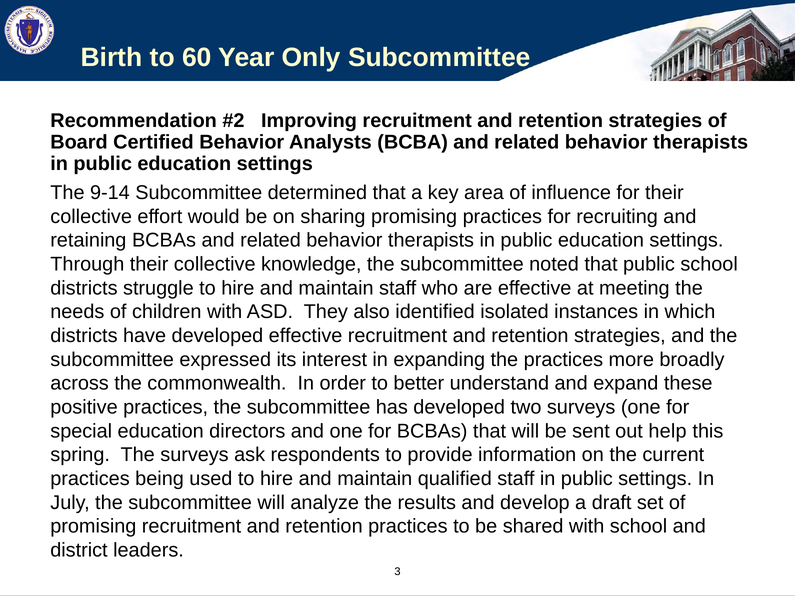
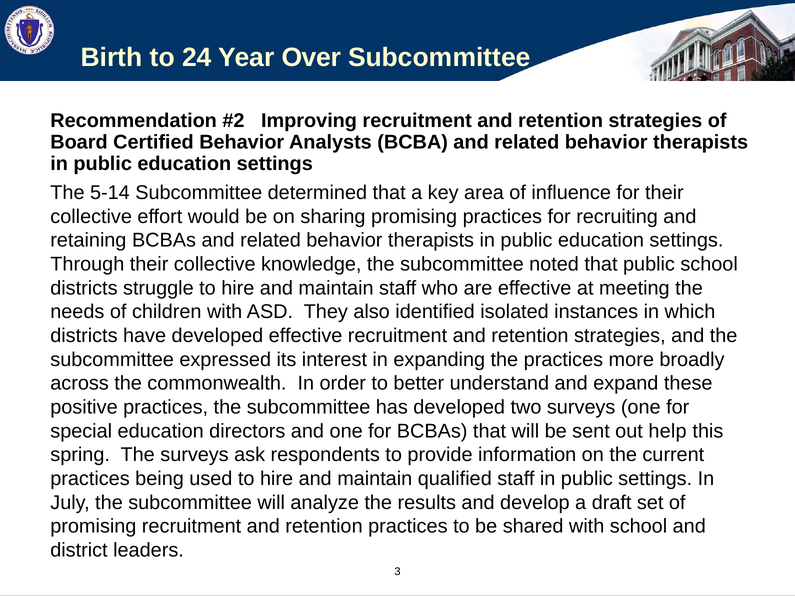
60: 60 -> 24
Only: Only -> Over
9-14: 9-14 -> 5-14
